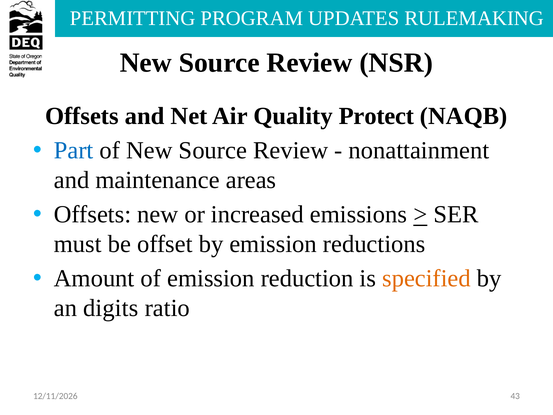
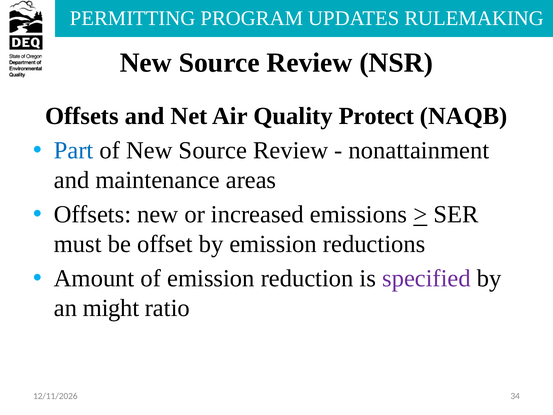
specified colour: orange -> purple
digits: digits -> might
43: 43 -> 34
